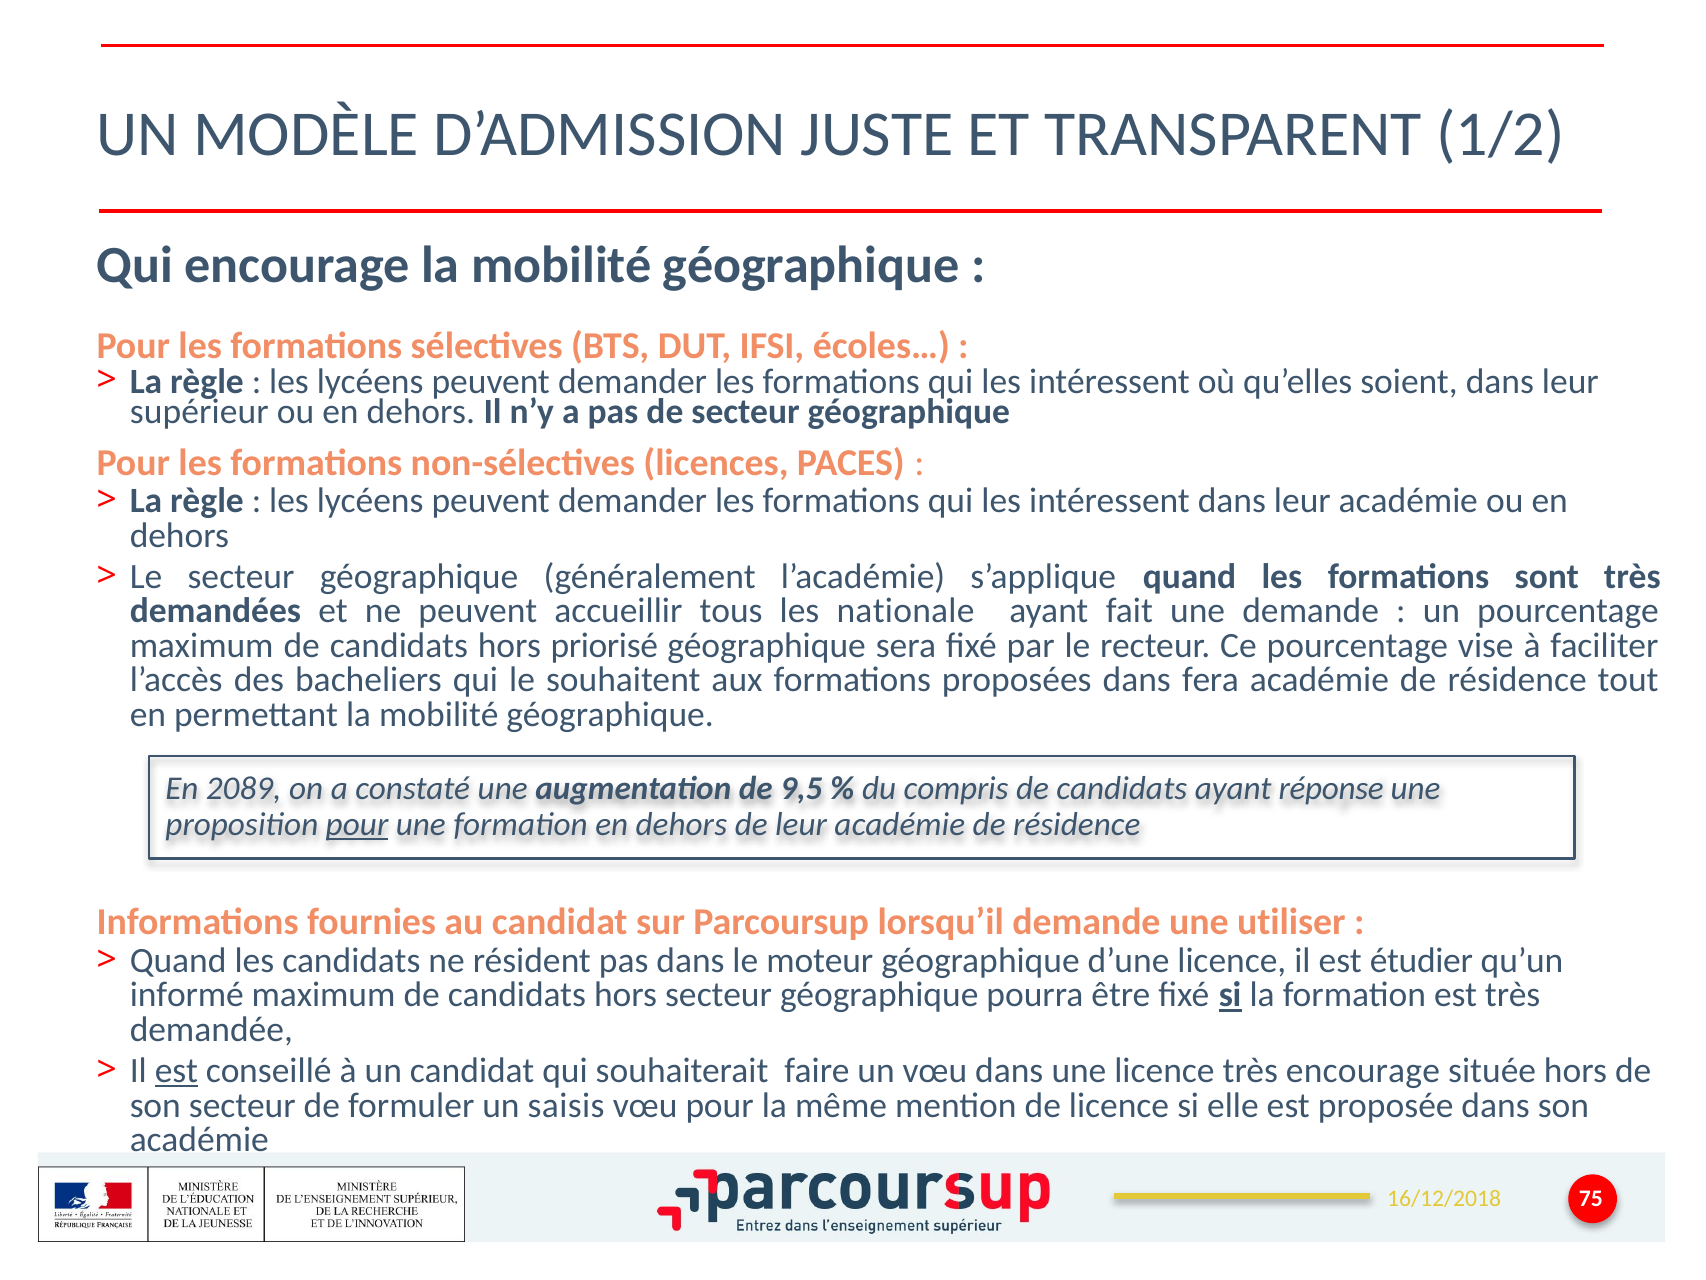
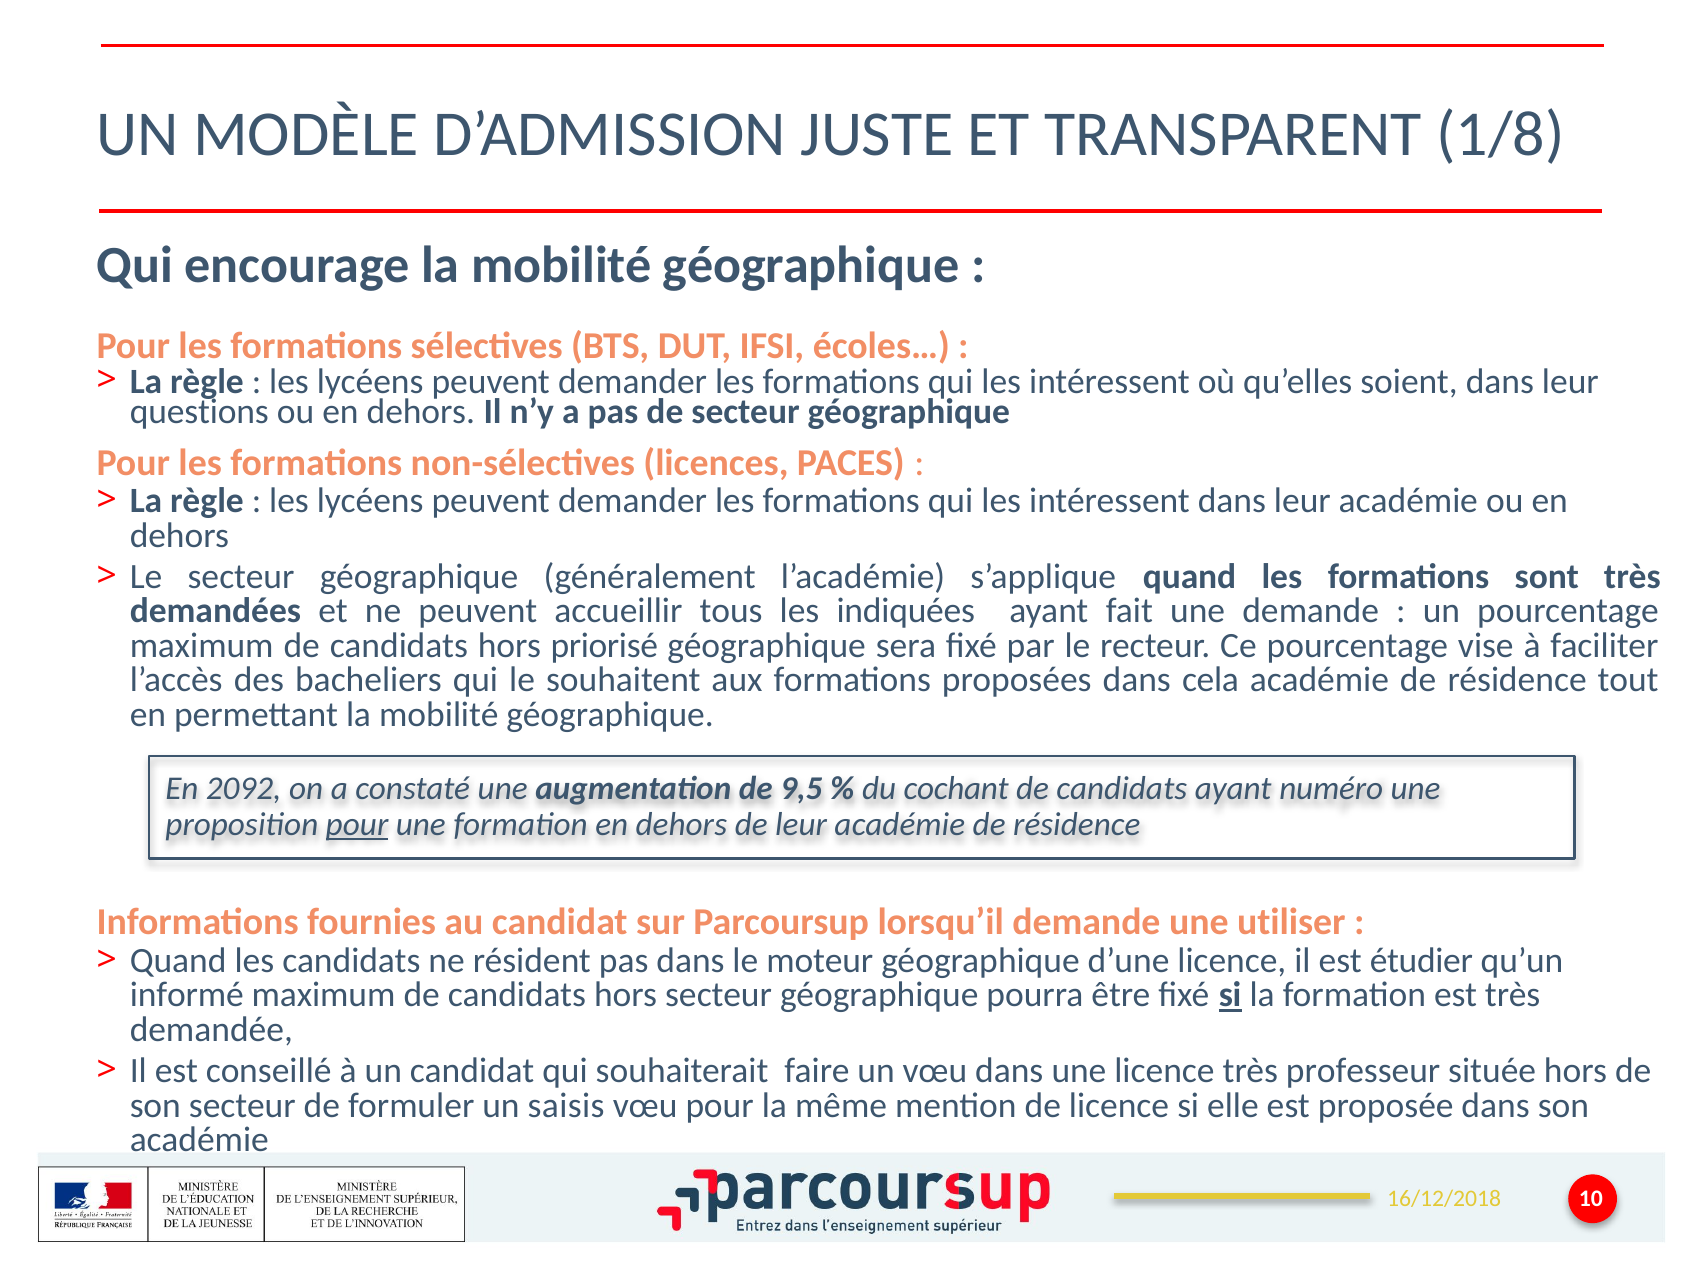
1/2: 1/2 -> 1/8
supérieur: supérieur -> questions
nationale: nationale -> indiquées
fera: fera -> cela
2089: 2089 -> 2092
compris: compris -> cochant
réponse: réponse -> numéro
est at (176, 1071) underline: present -> none
très encourage: encourage -> professeur
75: 75 -> 10
